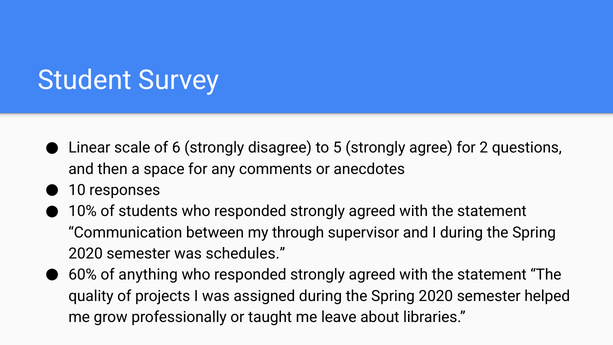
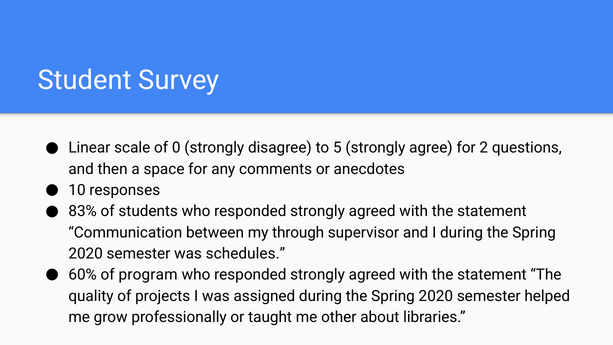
6: 6 -> 0
10%: 10% -> 83%
anything: anything -> program
leave: leave -> other
